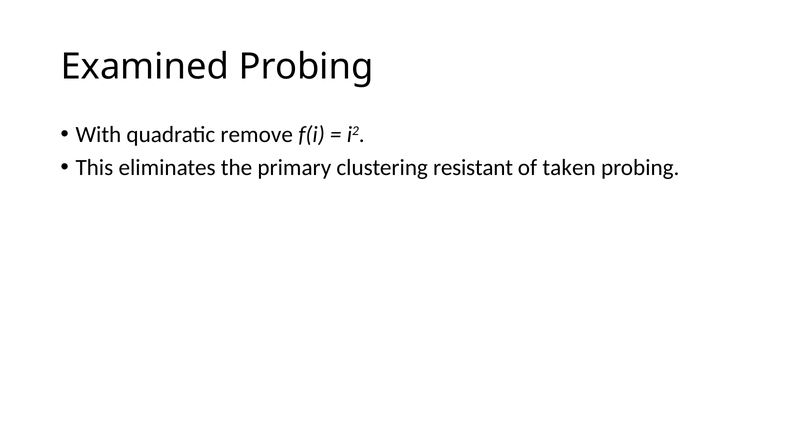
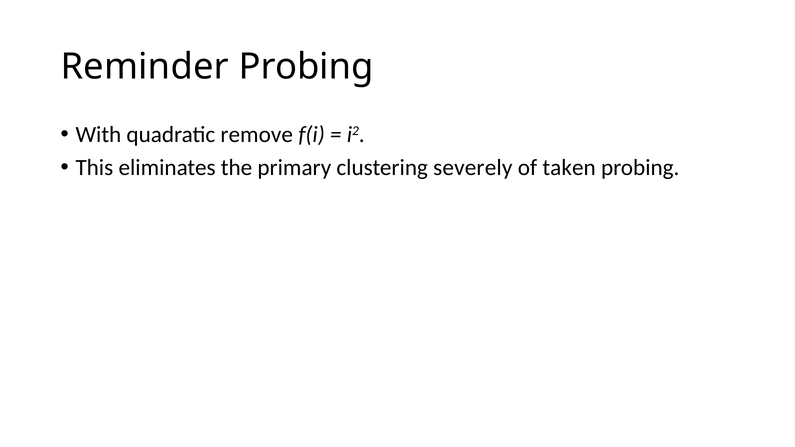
Examined: Examined -> Reminder
resistant: resistant -> severely
